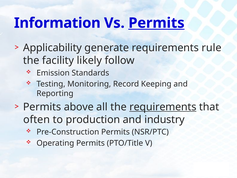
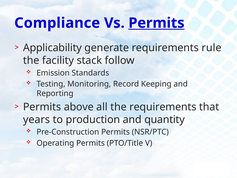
Information: Information -> Compliance
likely: likely -> stack
requirements at (163, 107) underline: present -> none
often: often -> years
industry: industry -> quantity
